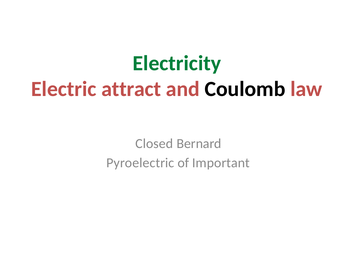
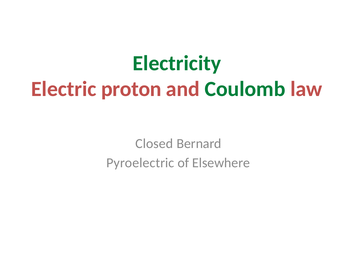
attract: attract -> proton
Coulomb colour: black -> green
Important: Important -> Elsewhere
